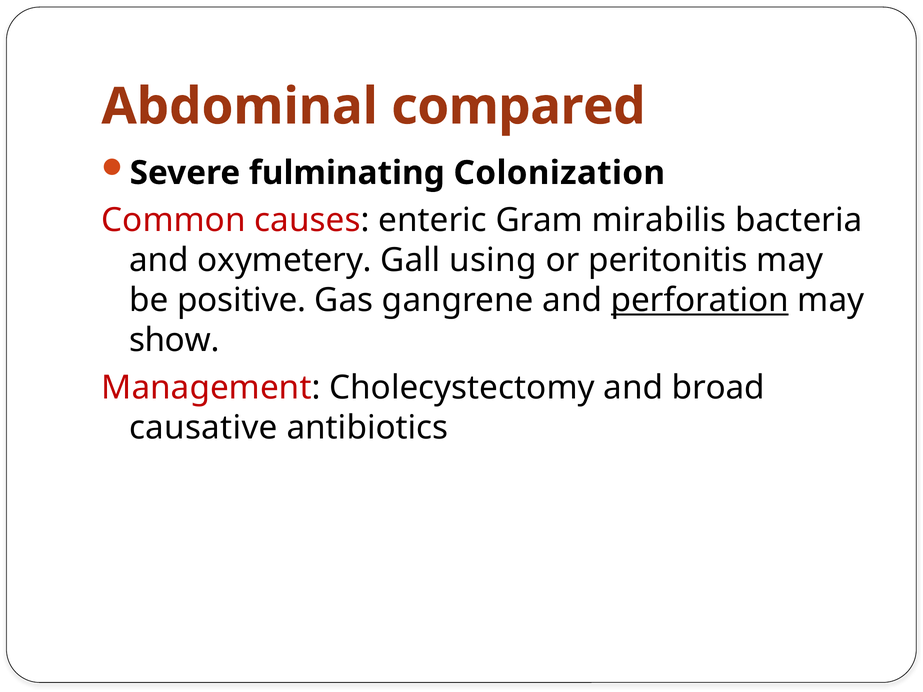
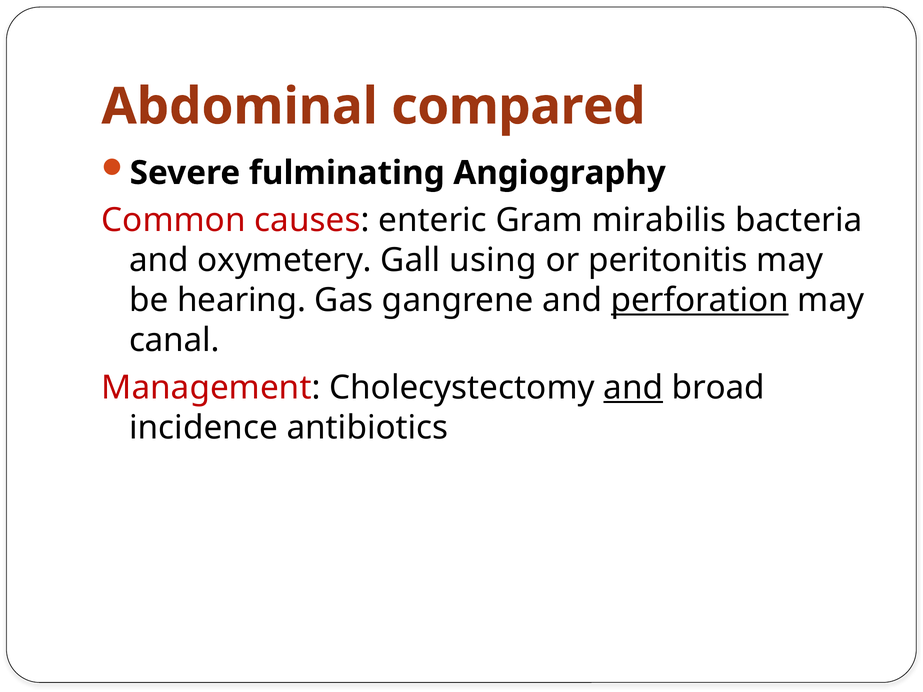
Colonization: Colonization -> Angiography
positive: positive -> hearing
show: show -> canal
and at (633, 388) underline: none -> present
causative: causative -> incidence
